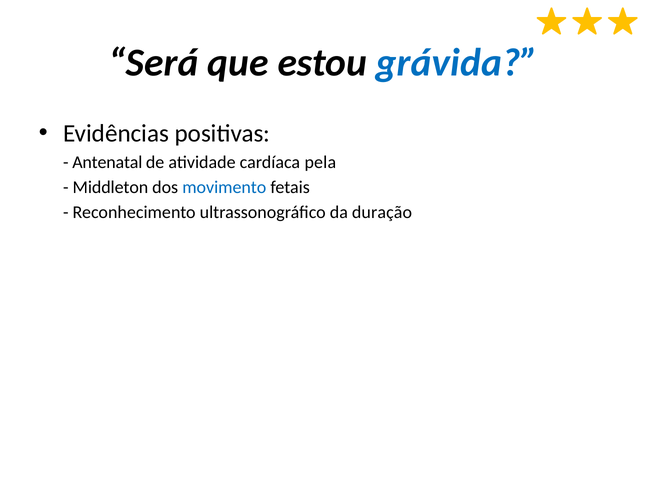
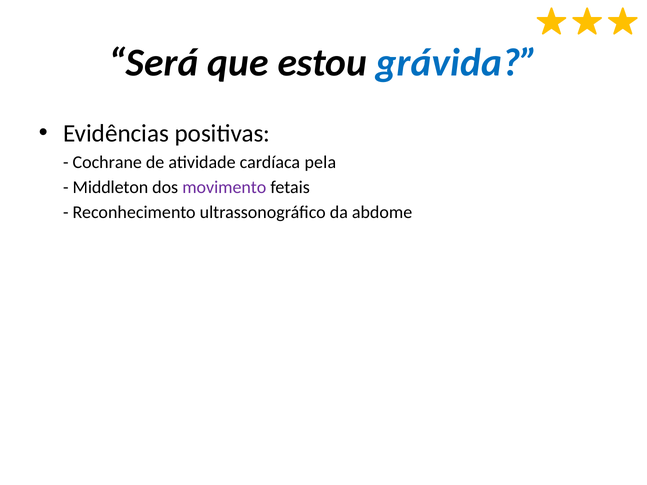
Antenatal: Antenatal -> Cochrane
movimento colour: blue -> purple
duração: duração -> abdome
